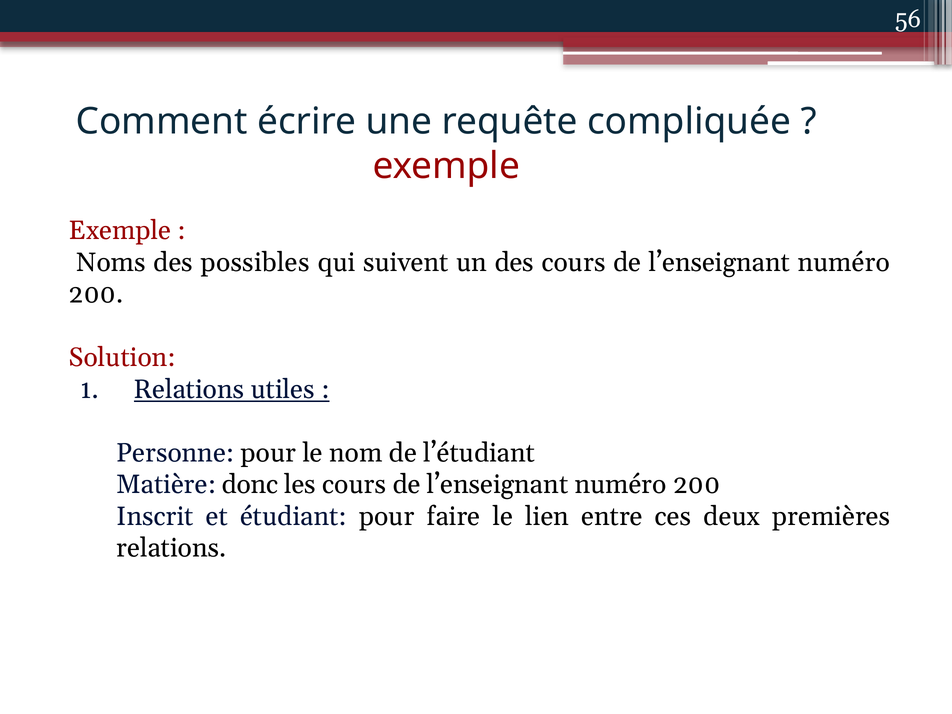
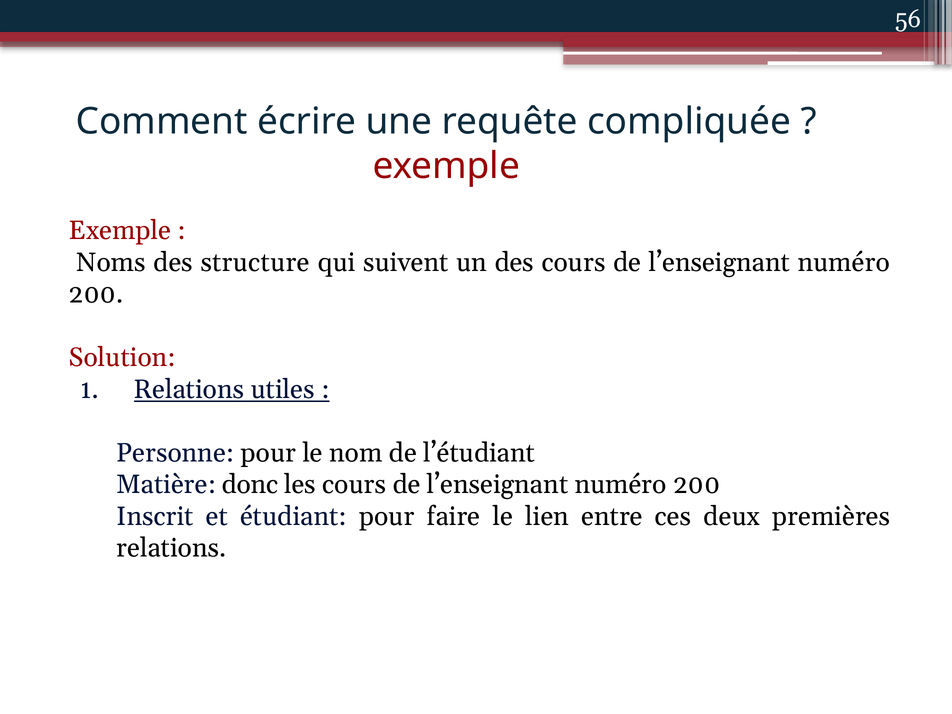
possibles: possibles -> structure
